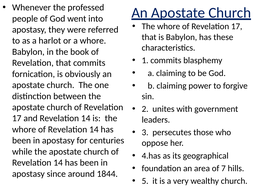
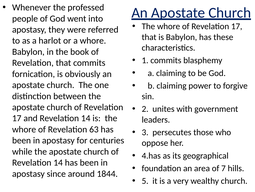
whore of Revelation 14: 14 -> 63
